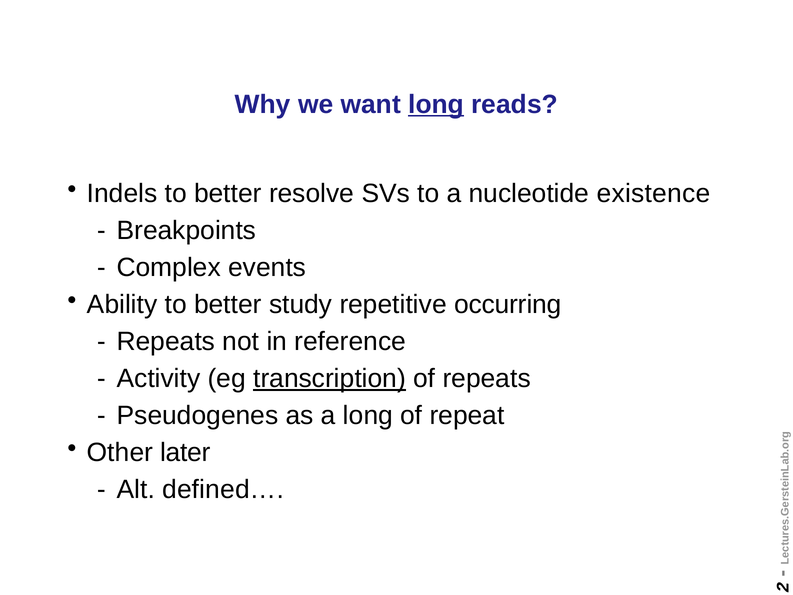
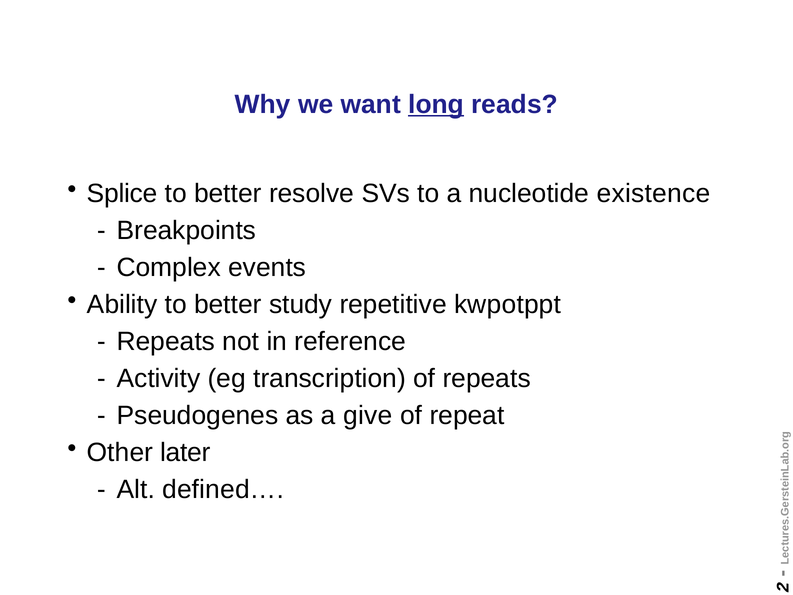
Indels: Indels -> Splice
occurring: occurring -> kwpotppt
transcription underline: present -> none
a long: long -> give
